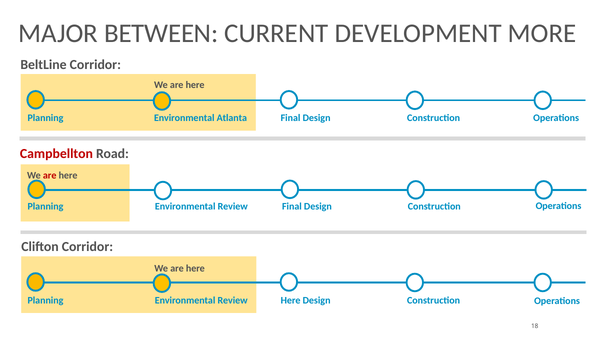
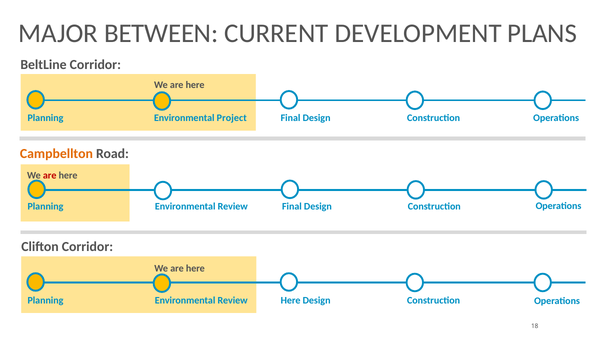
MORE: MORE -> PLANS
Atlanta: Atlanta -> Project
Campbellton colour: red -> orange
